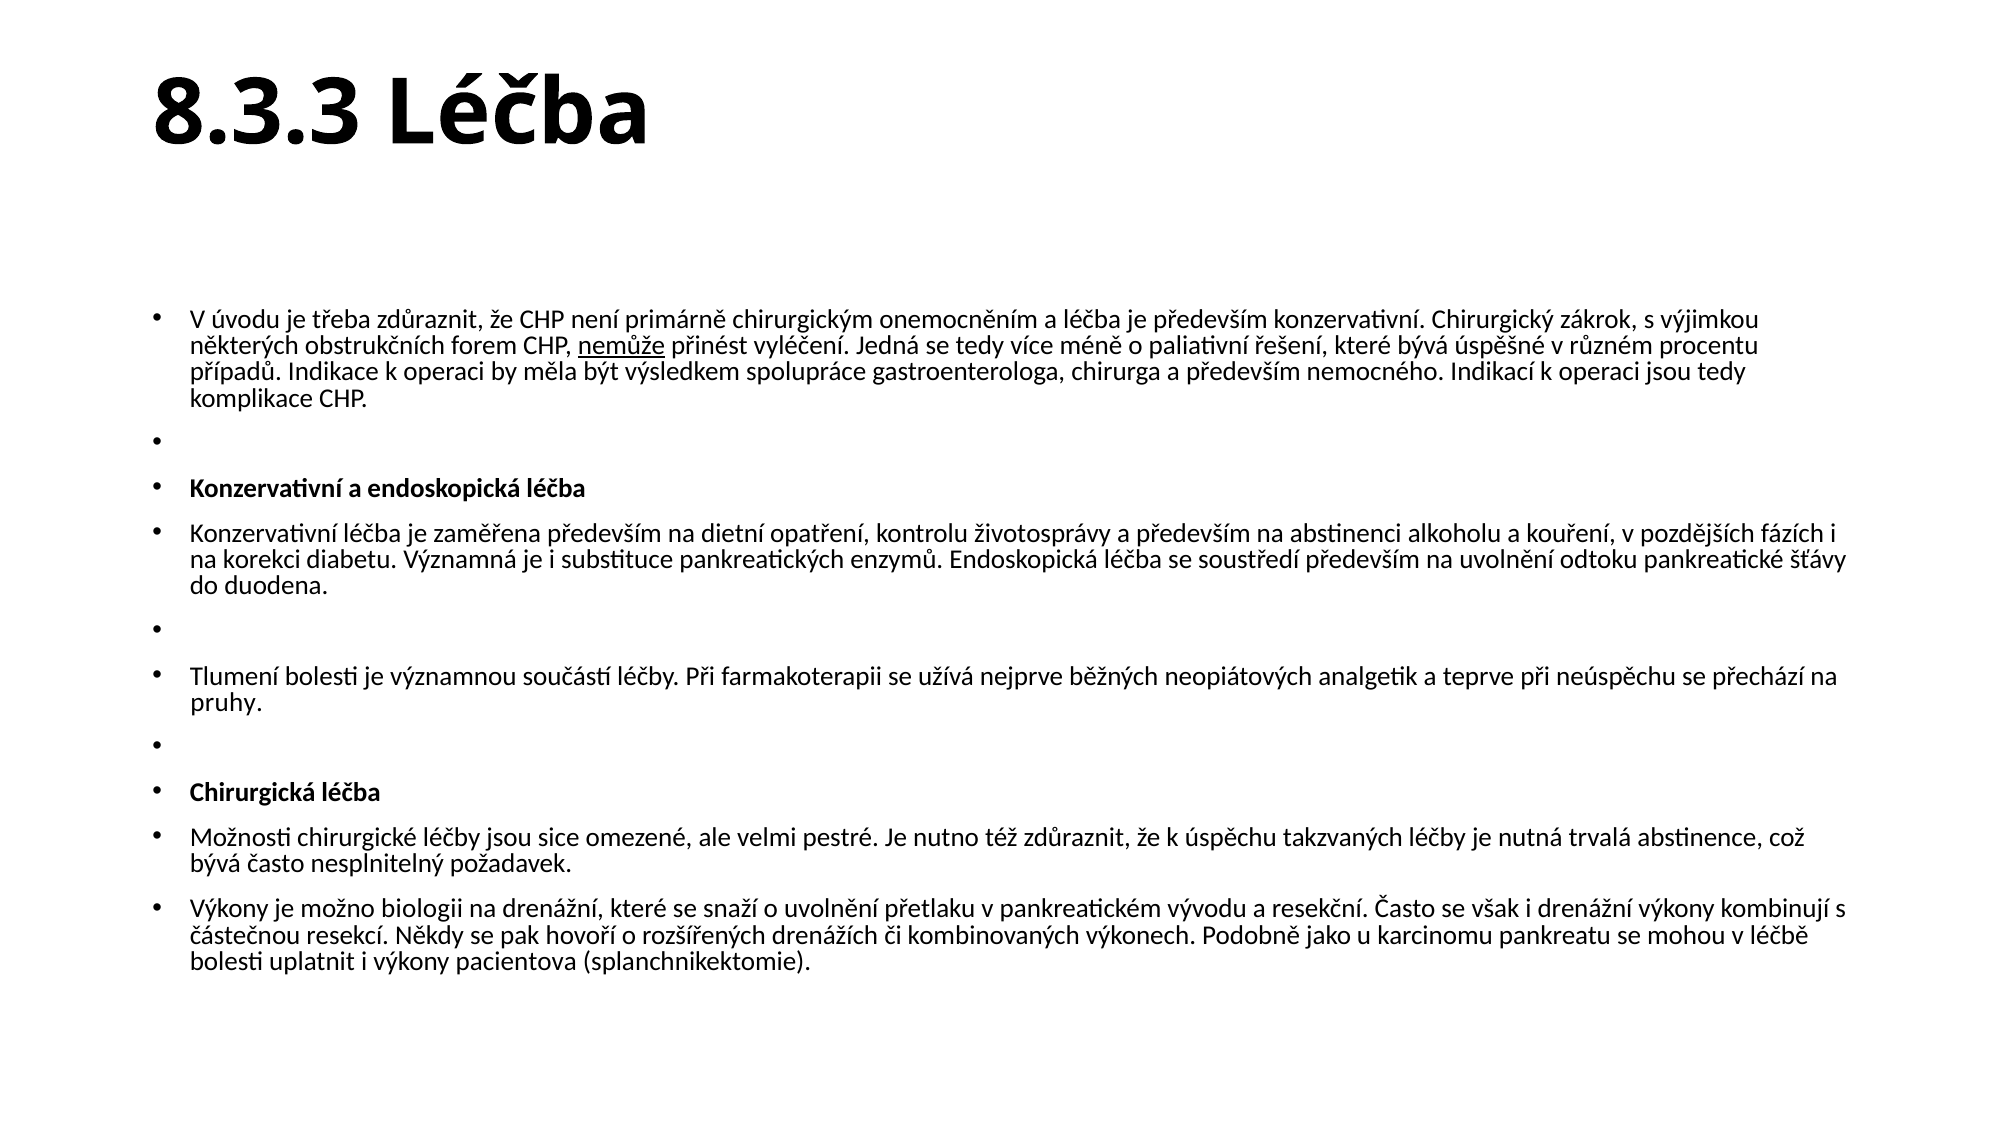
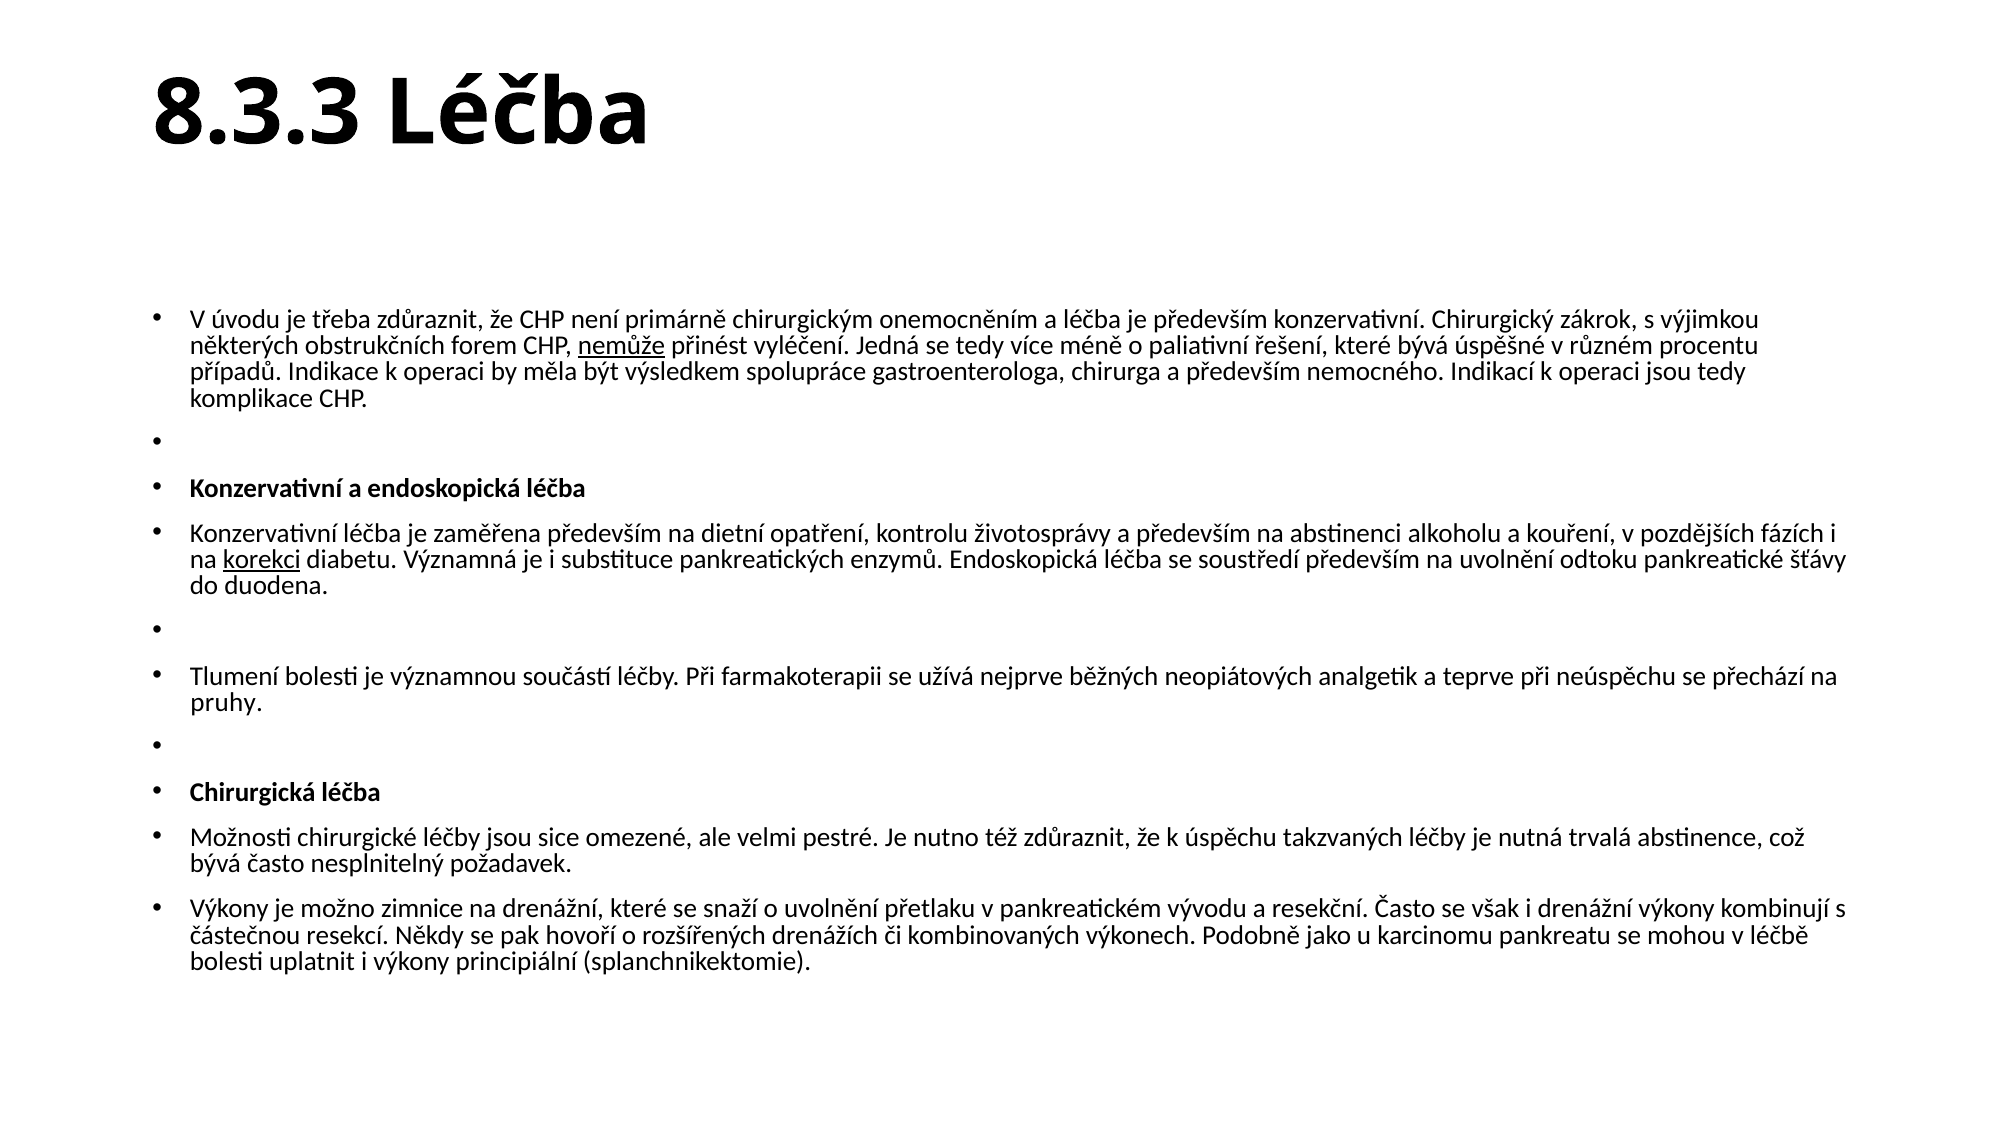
korekci underline: none -> present
biologii: biologii -> zimnice
pacientova: pacientova -> principiální
